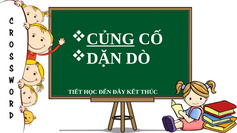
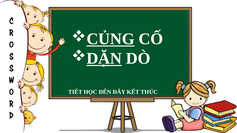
DẶN underline: none -> present
